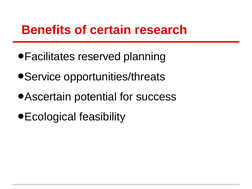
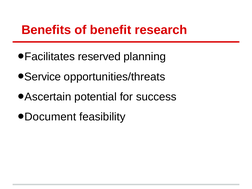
certain: certain -> benefit
Ecological: Ecological -> Document
